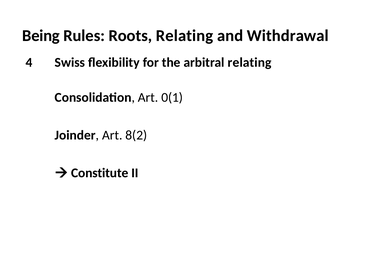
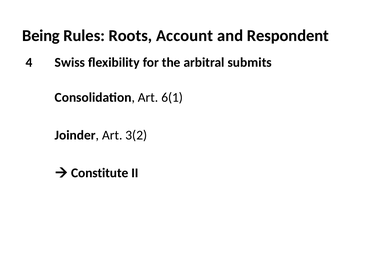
Roots Relating: Relating -> Account
Withdrawal: Withdrawal -> Respondent
arbitral relating: relating -> submits
0(1: 0(1 -> 6(1
8(2: 8(2 -> 3(2
